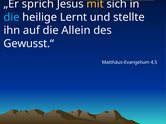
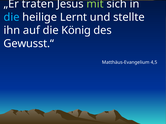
sprich: sprich -> traten
mit colour: yellow -> light green
Allein: Allein -> König
